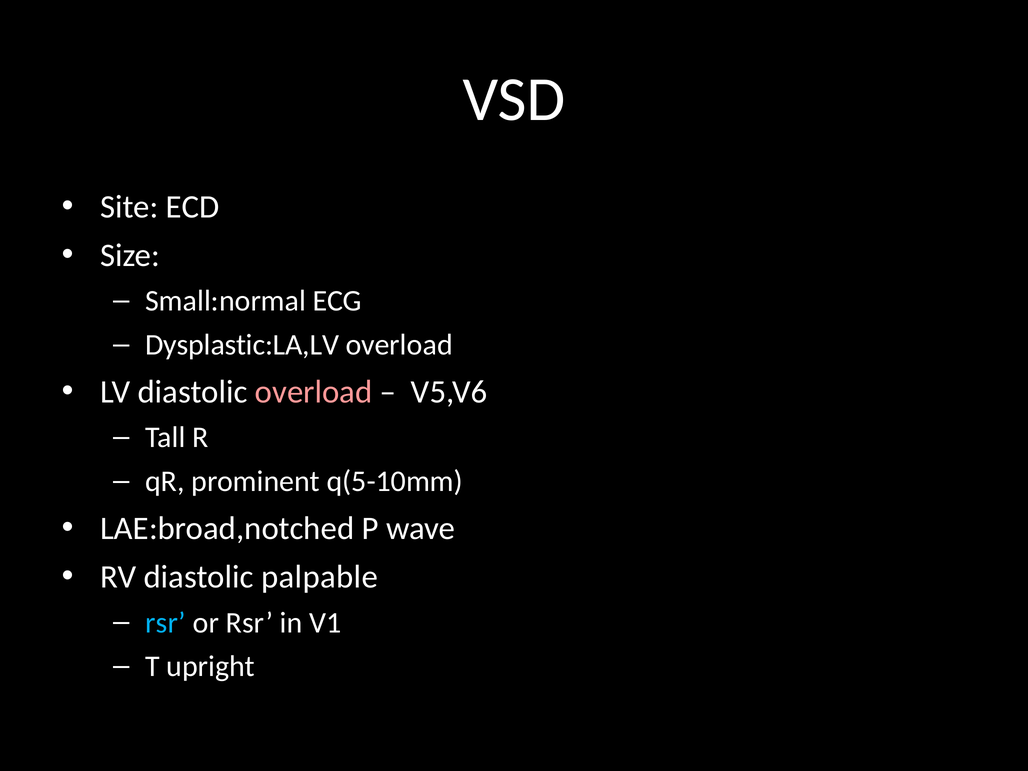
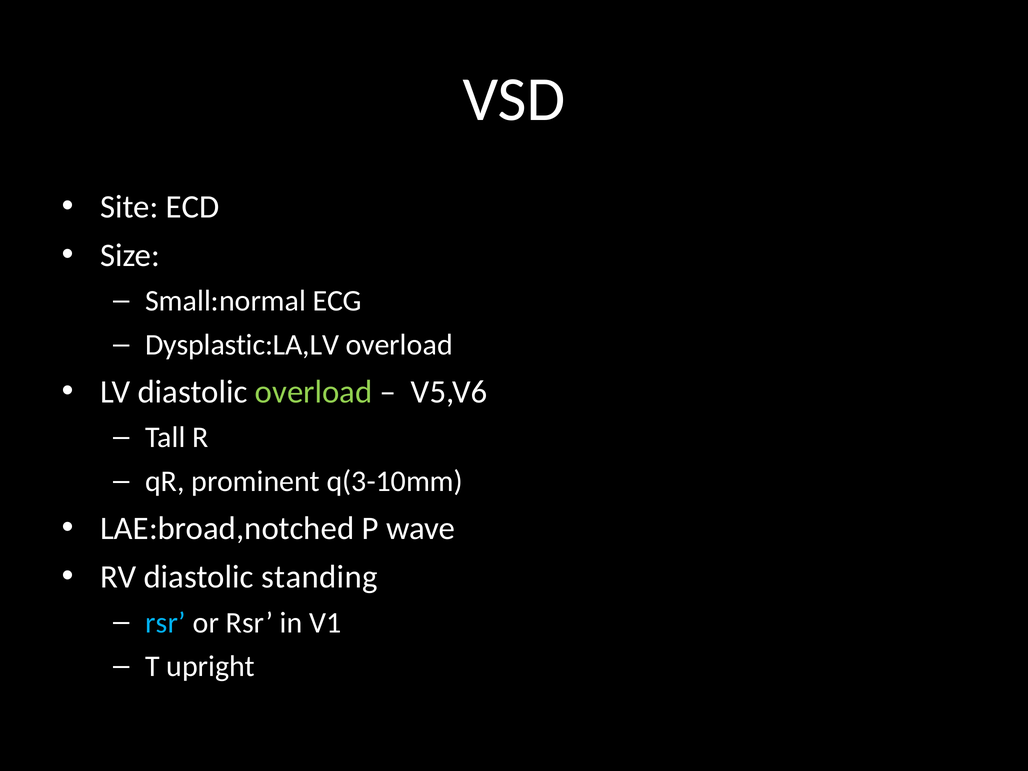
overload at (314, 392) colour: pink -> light green
q(5-10mm: q(5-10mm -> q(3-10mm
palpable: palpable -> standing
